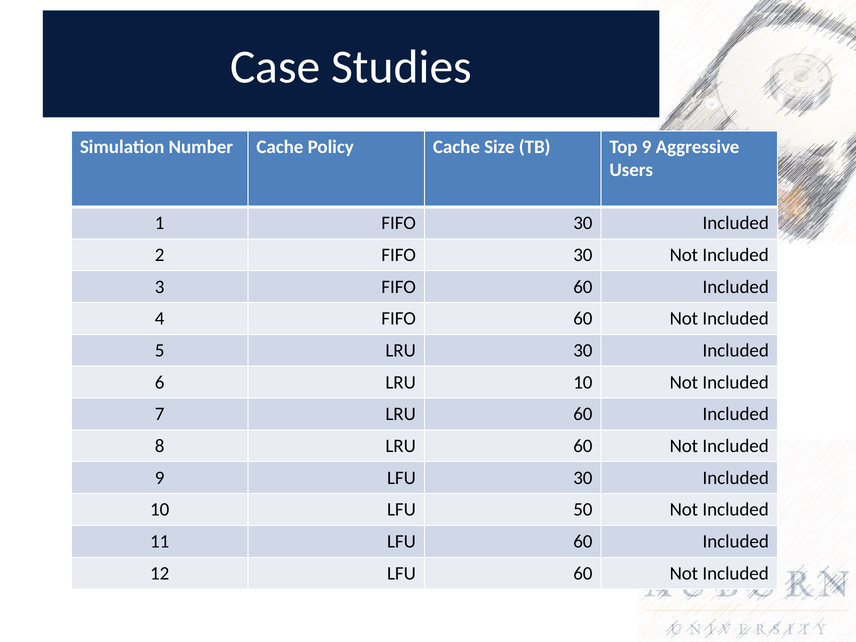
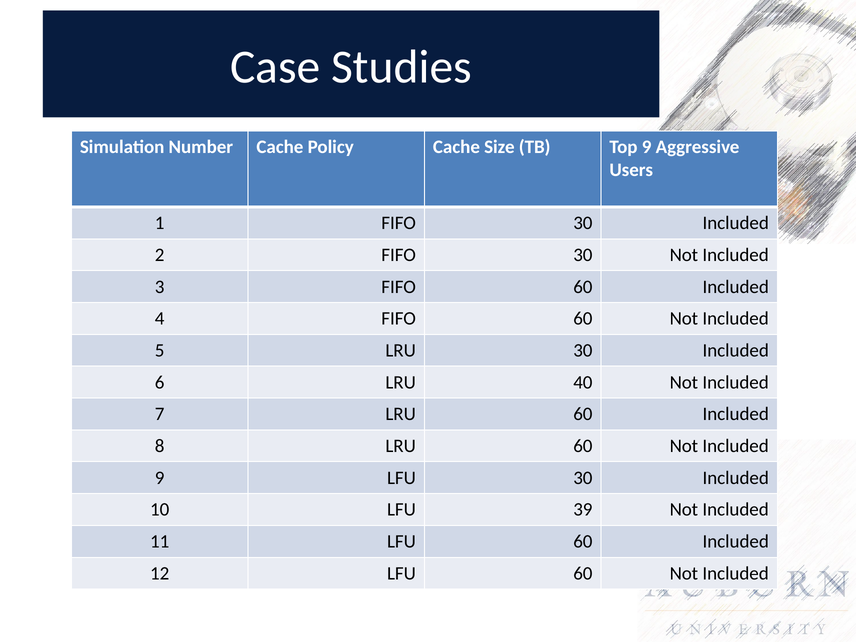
LRU 10: 10 -> 40
50: 50 -> 39
